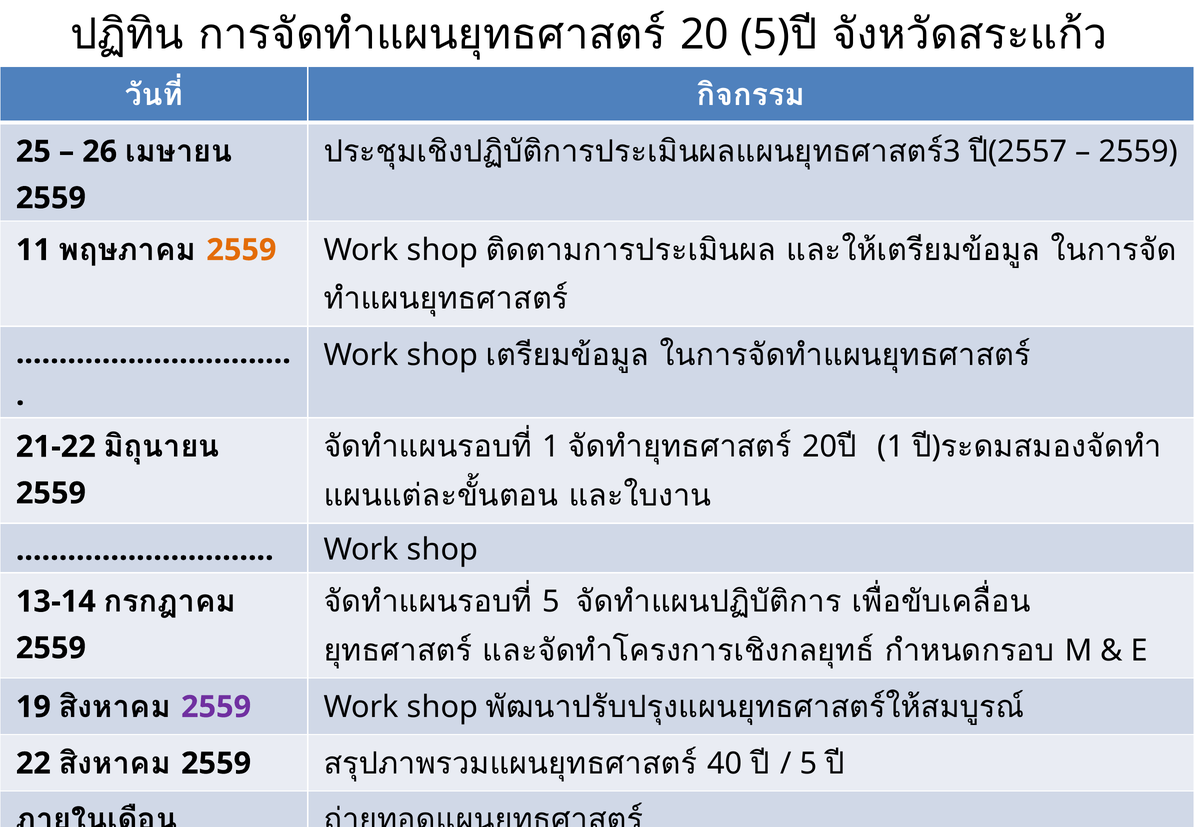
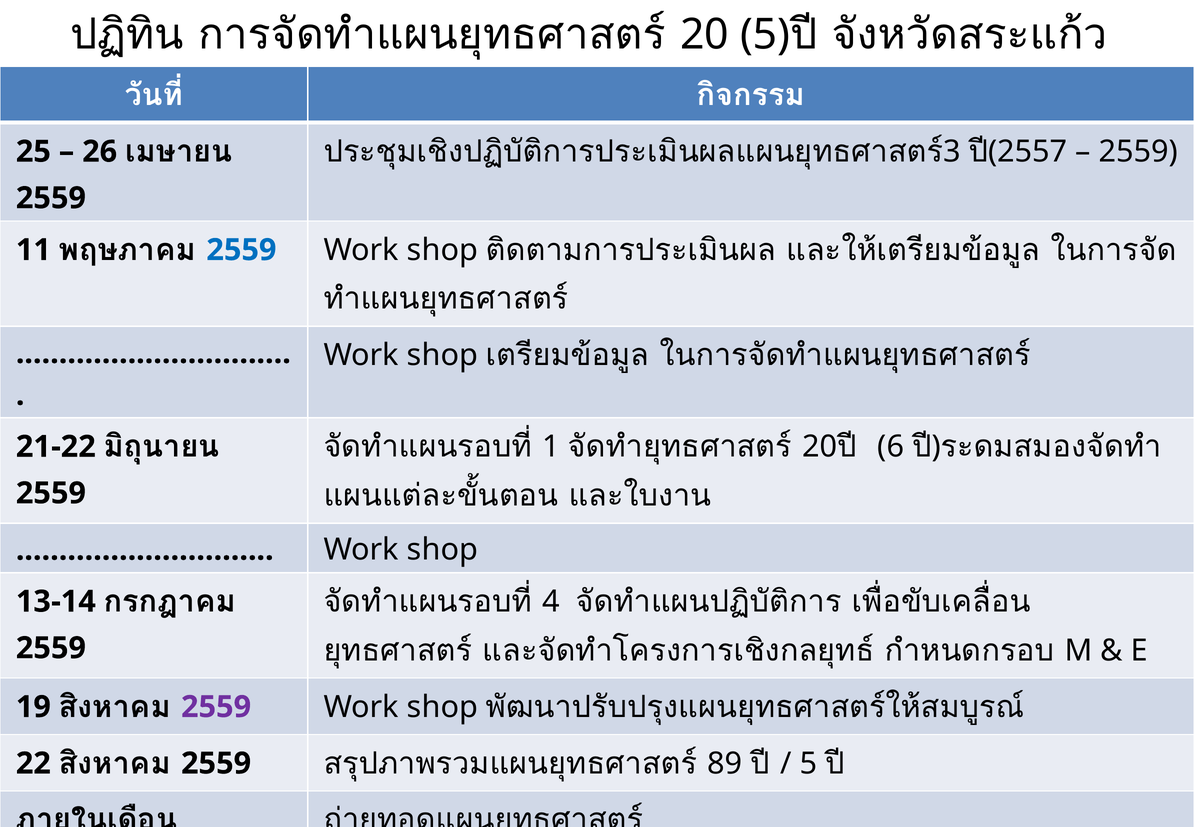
2559 at (241, 250) colour: orange -> blue
1 at (891, 446): 1 -> 6
5 at (551, 601): 5 -> 4
40: 40 -> 89
